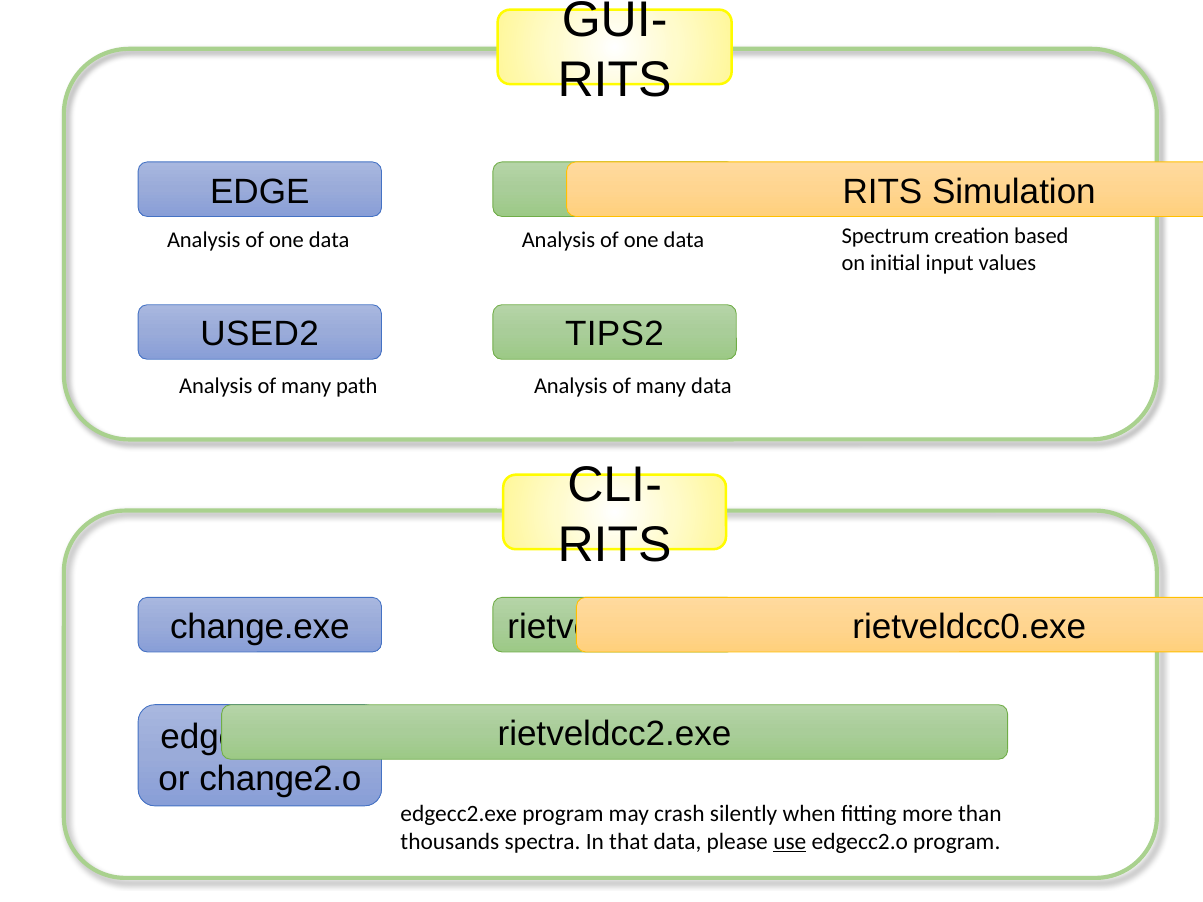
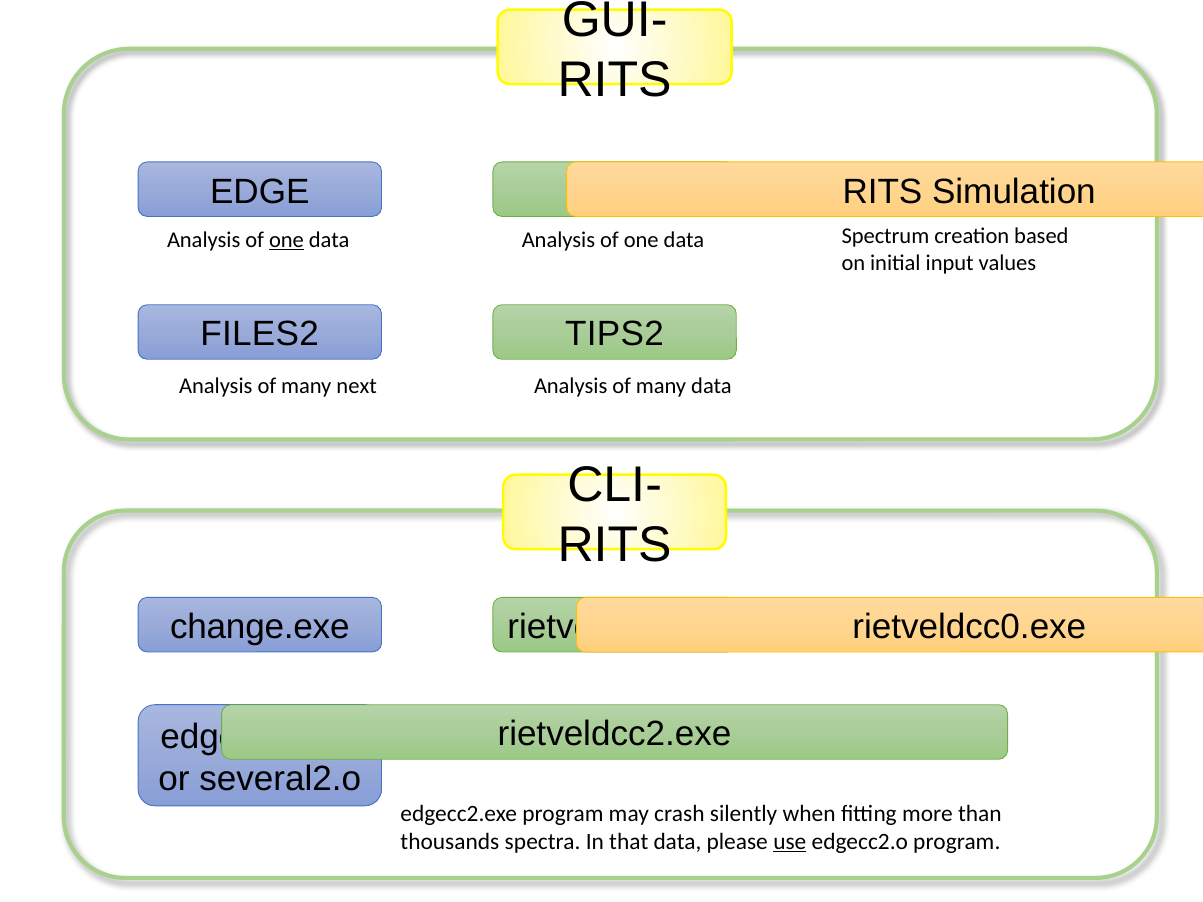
one at (286, 240) underline: none -> present
USED2: USED2 -> FILES2
path: path -> next
change2.o: change2.o -> several2.o
